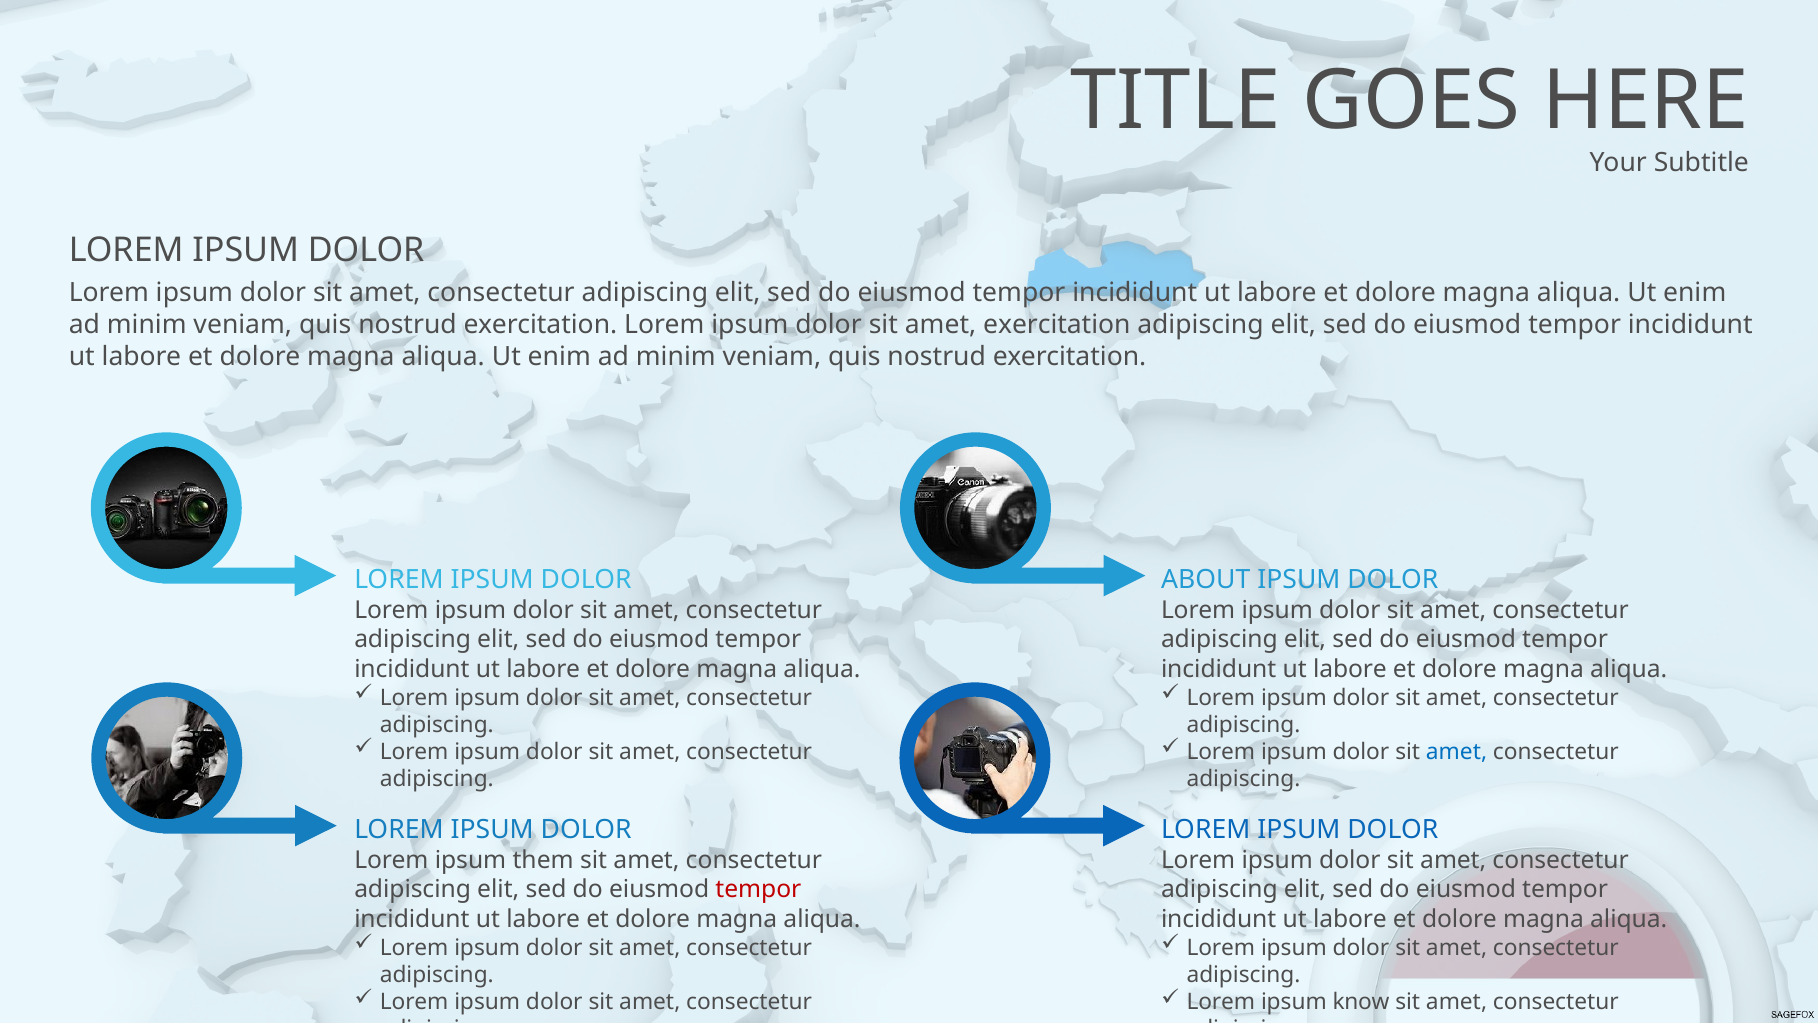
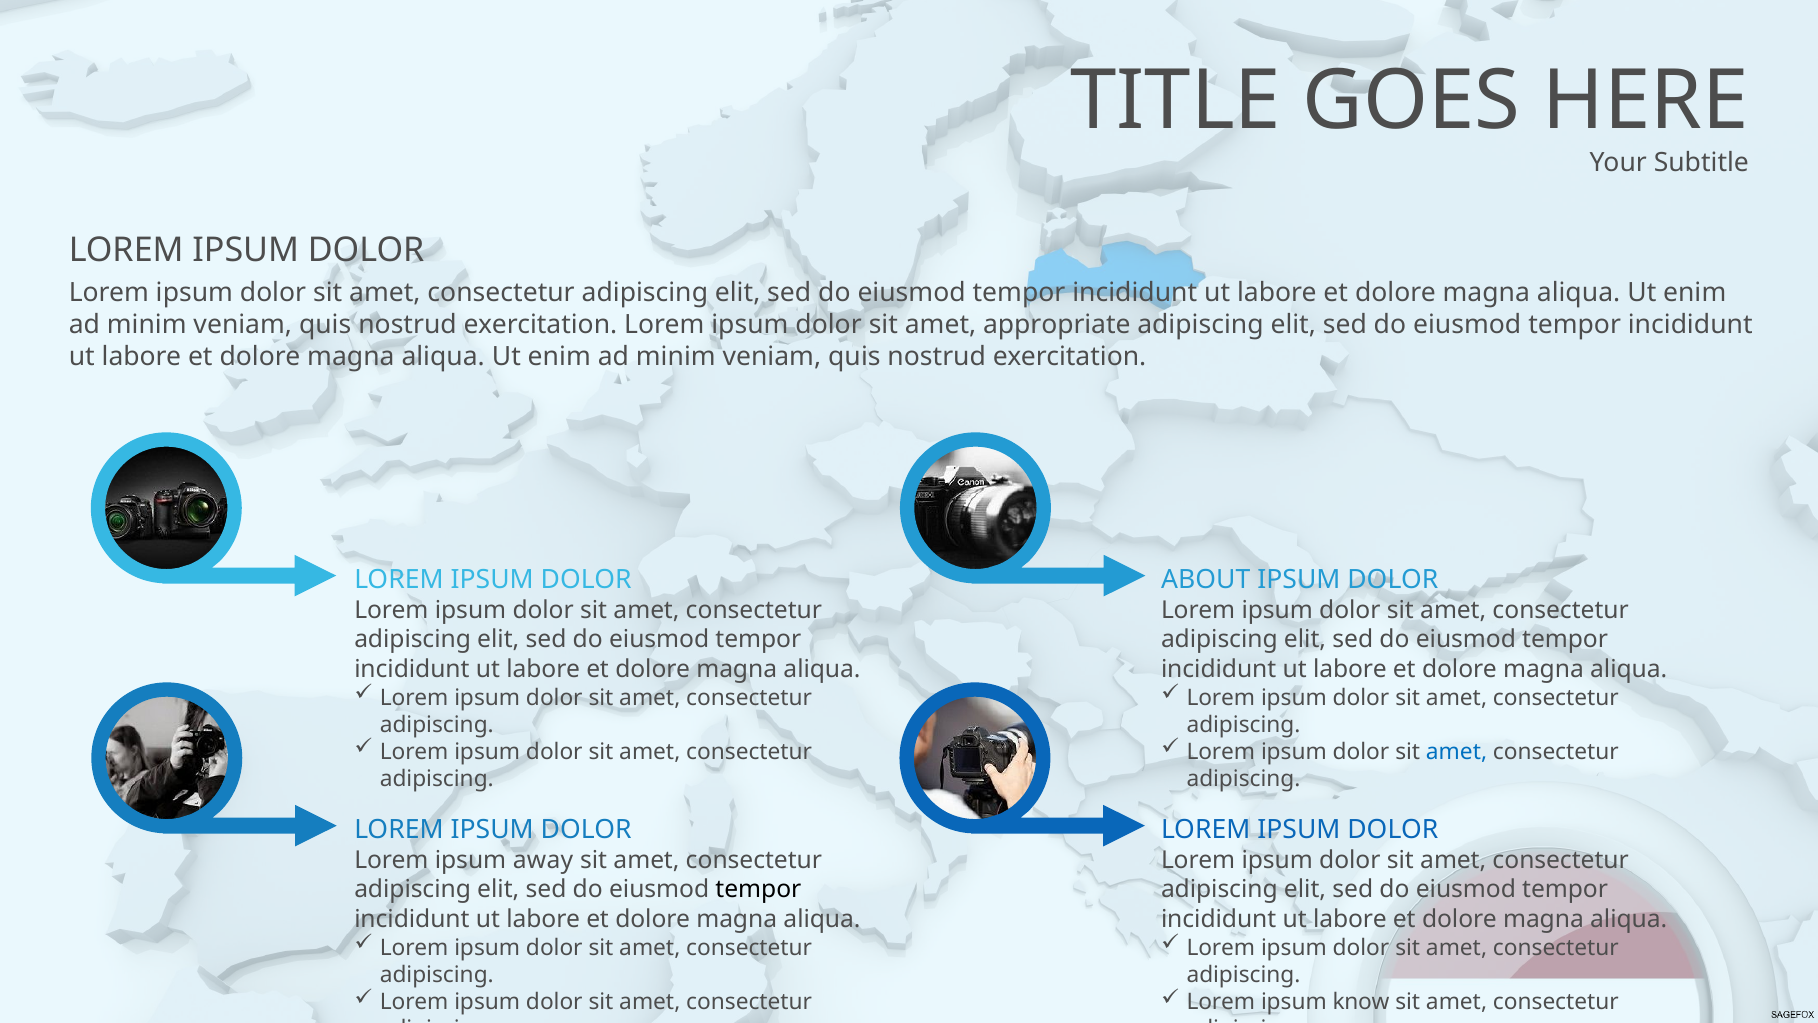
amet exercitation: exercitation -> appropriate
them: them -> away
tempor at (758, 889) colour: red -> black
